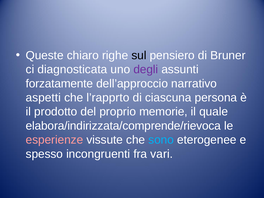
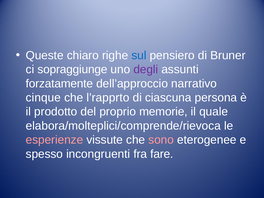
sul colour: black -> blue
diagnosticata: diagnosticata -> sopraggiunge
aspetti: aspetti -> cinque
elabora/indirizzata/comprende/rievoca: elabora/indirizzata/comprende/rievoca -> elabora/molteplici/comprende/rievoca
sono colour: light blue -> pink
vari: vari -> fare
